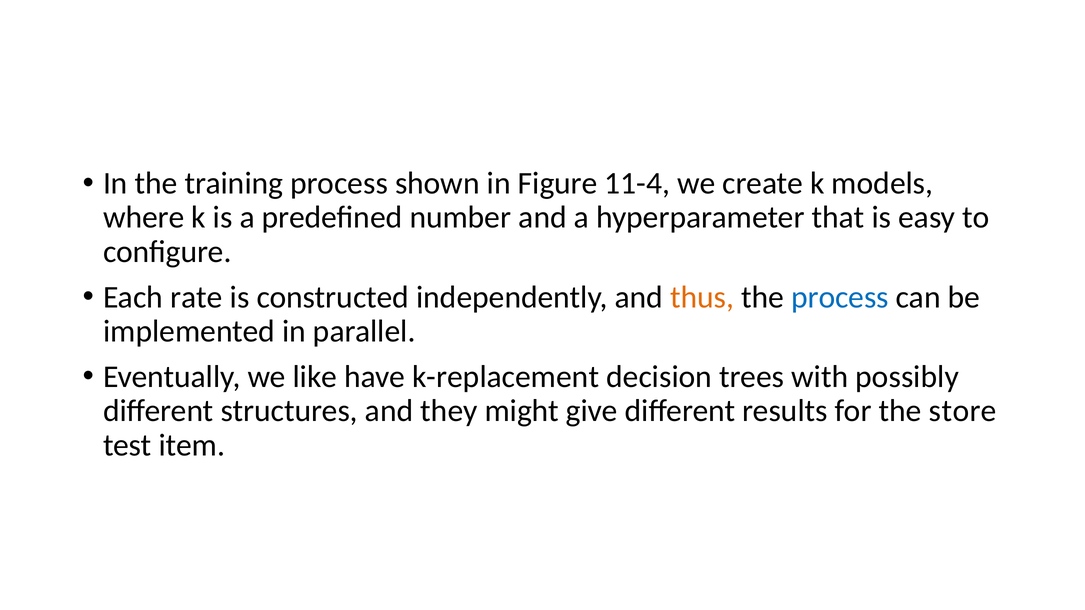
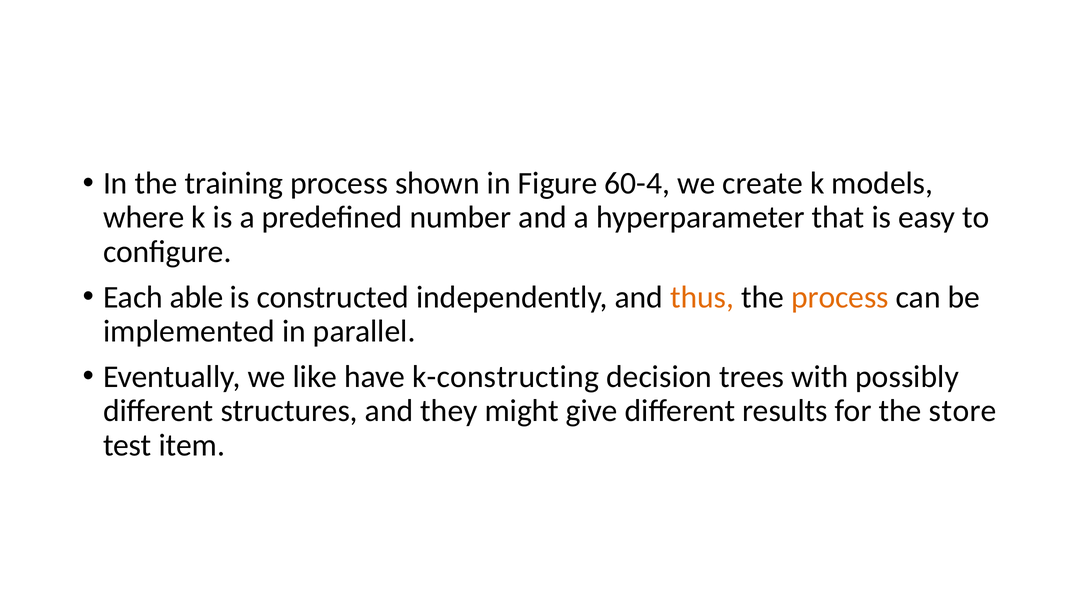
11-4: 11-4 -> 60-4
rate: rate -> able
process at (840, 297) colour: blue -> orange
k-replacement: k-replacement -> k-constructing
